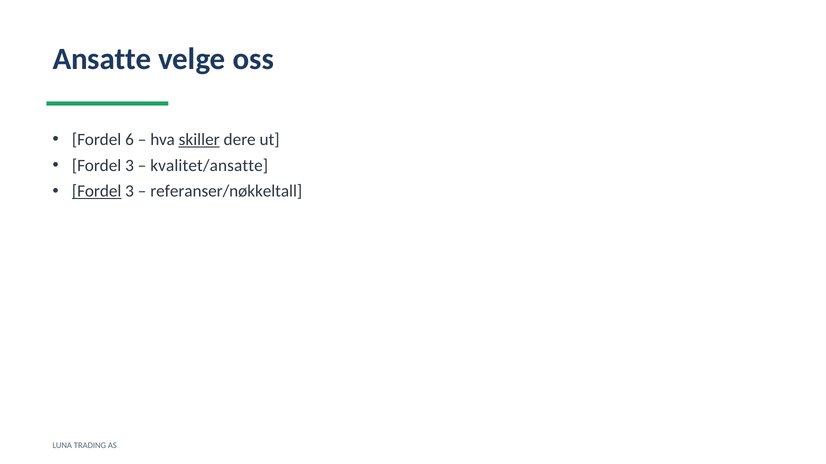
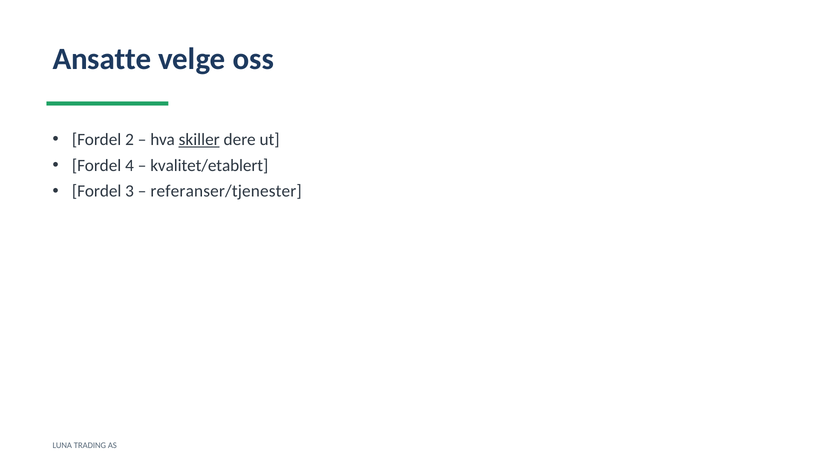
6: 6 -> 2
3 at (130, 166): 3 -> 4
kvalitet/ansatte: kvalitet/ansatte -> kvalitet/etablert
Fordel at (97, 192) underline: present -> none
referanser/nøkkeltall: referanser/nøkkeltall -> referanser/tjenester
